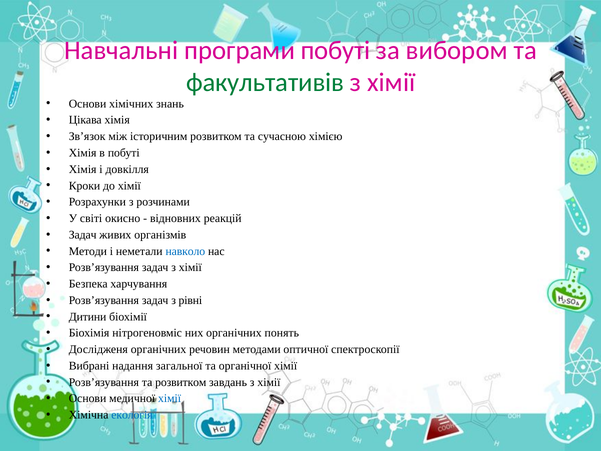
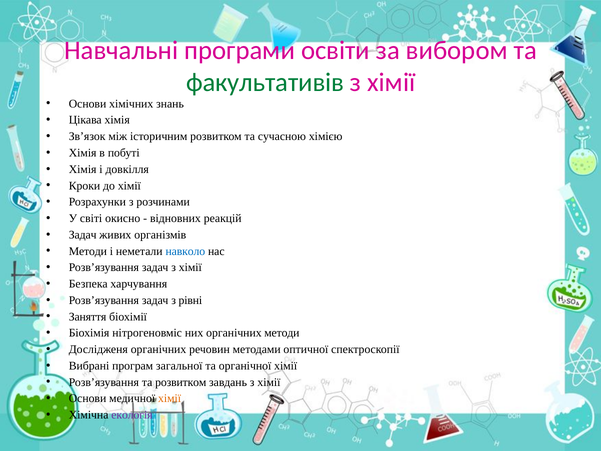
програми побуті: побуті -> освіти
Дитини: Дитини -> Заняття
органічних понять: понять -> методи
надання: надання -> програм
хімії at (170, 398) colour: blue -> orange
екологія colour: blue -> purple
